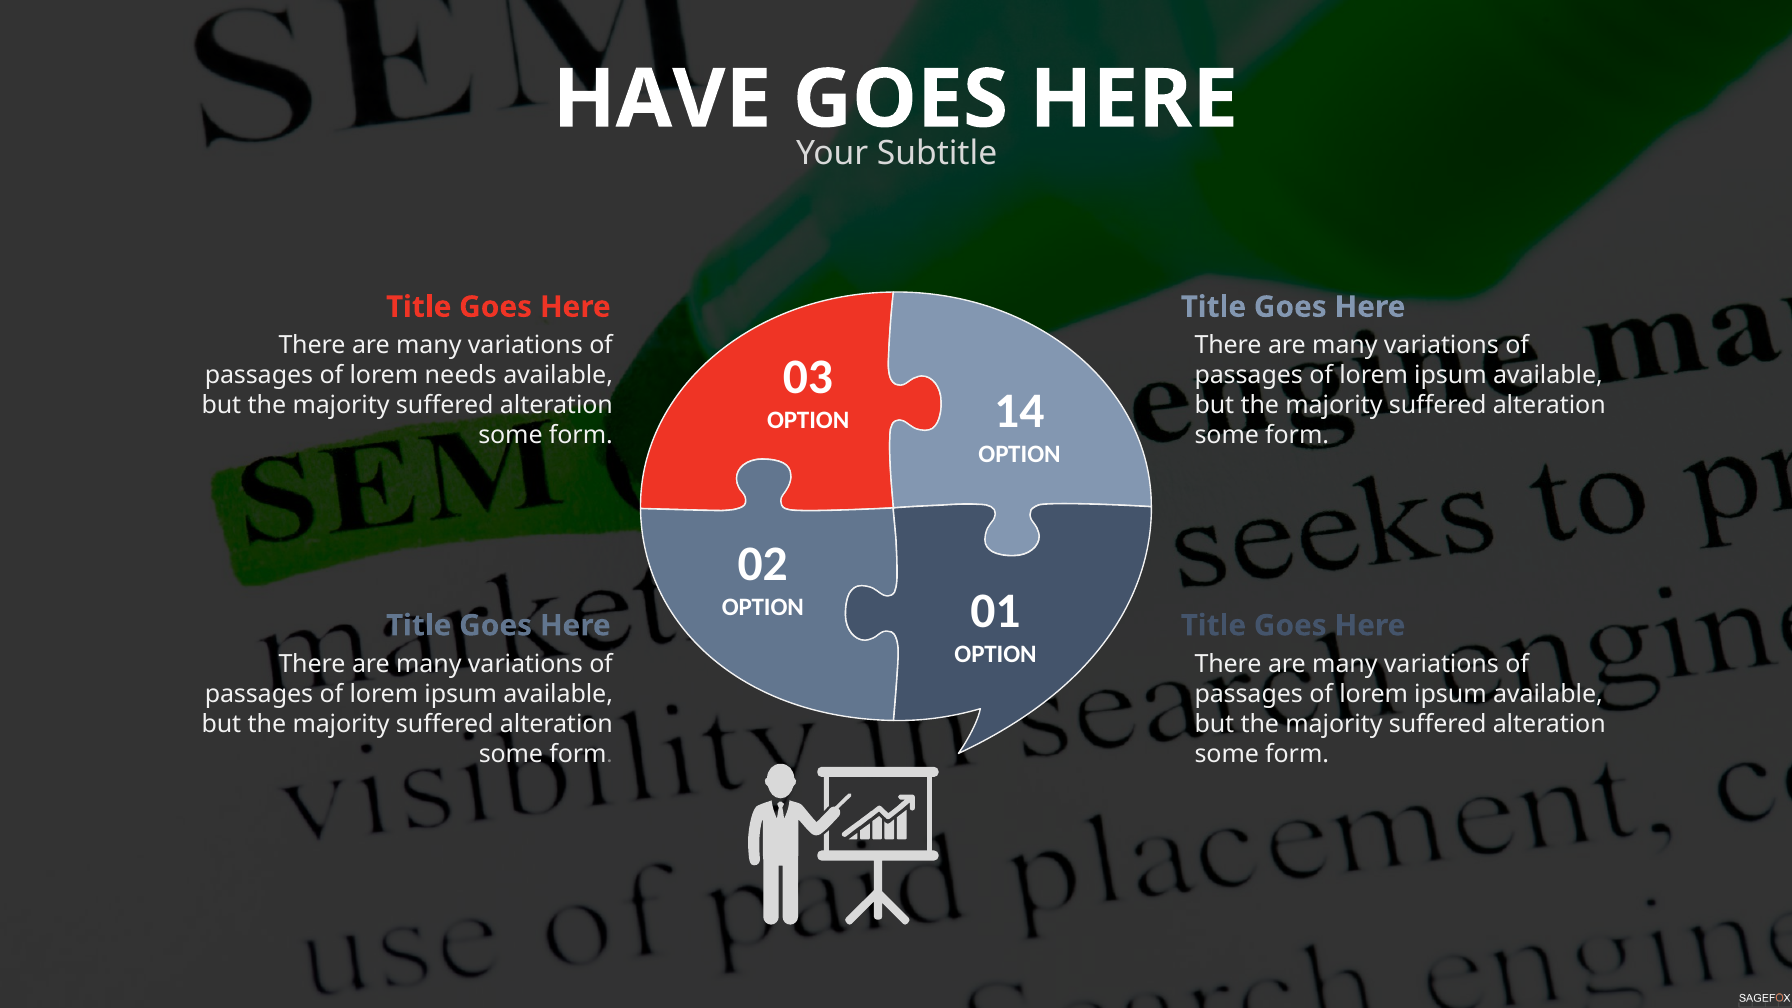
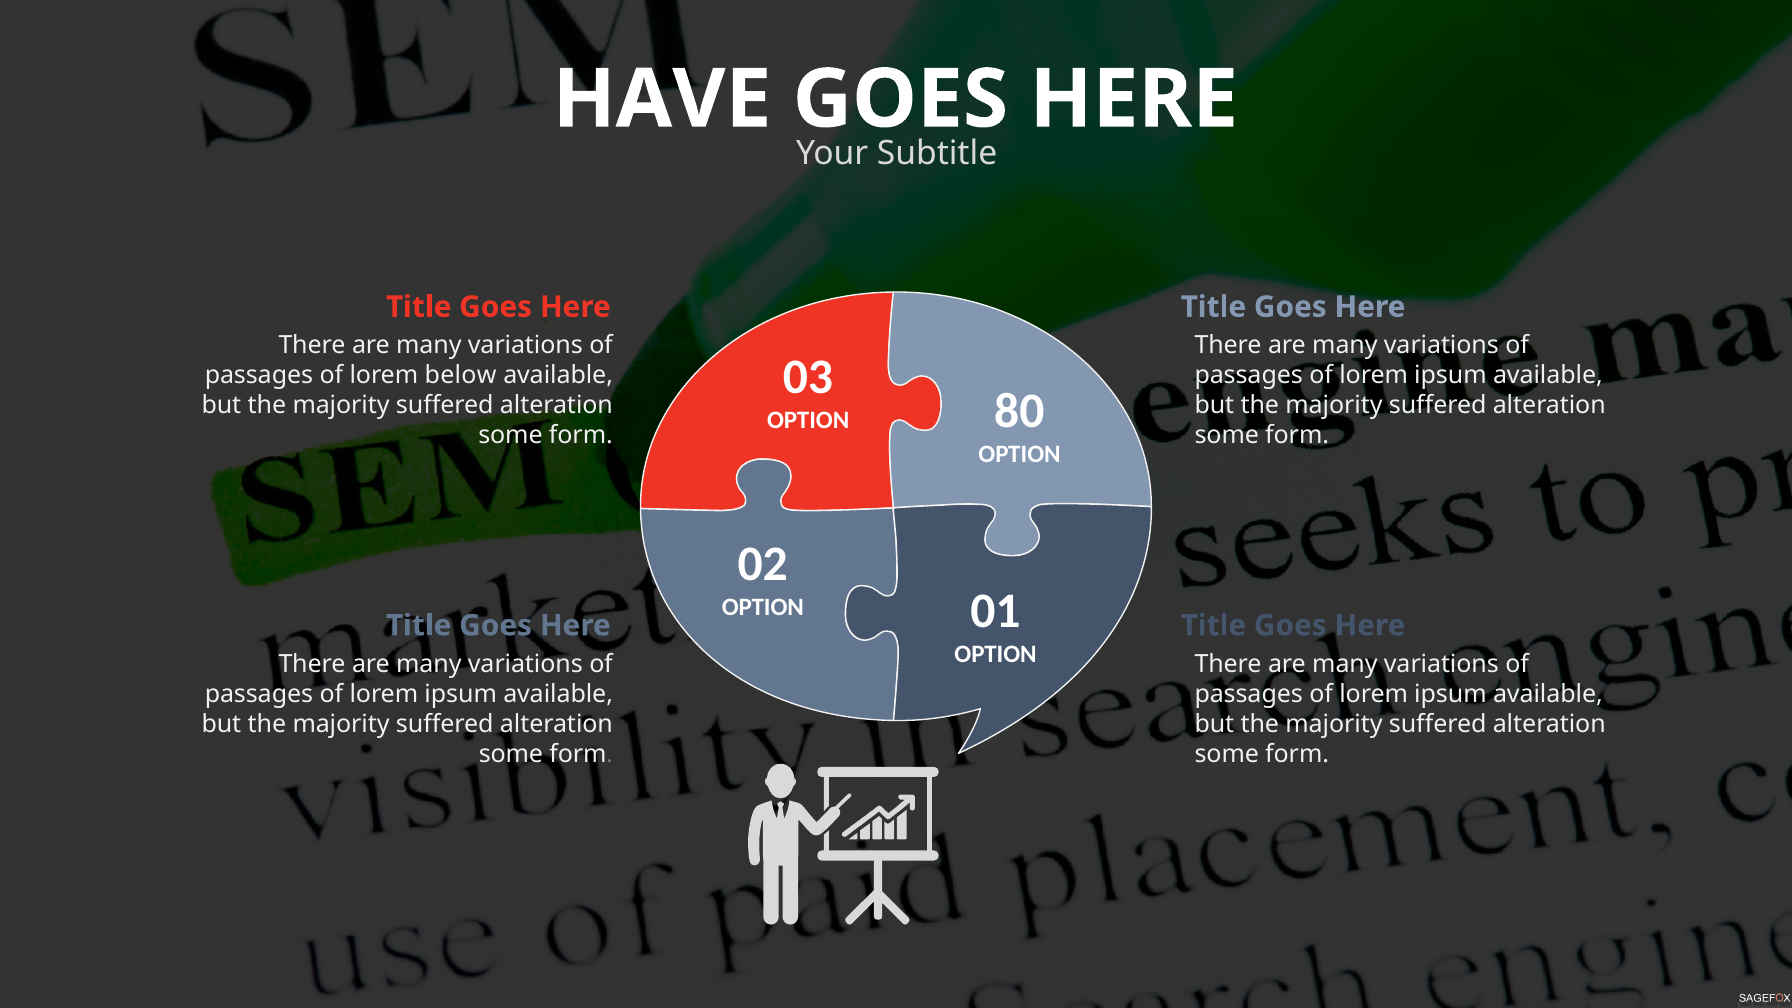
needs: needs -> below
14: 14 -> 80
